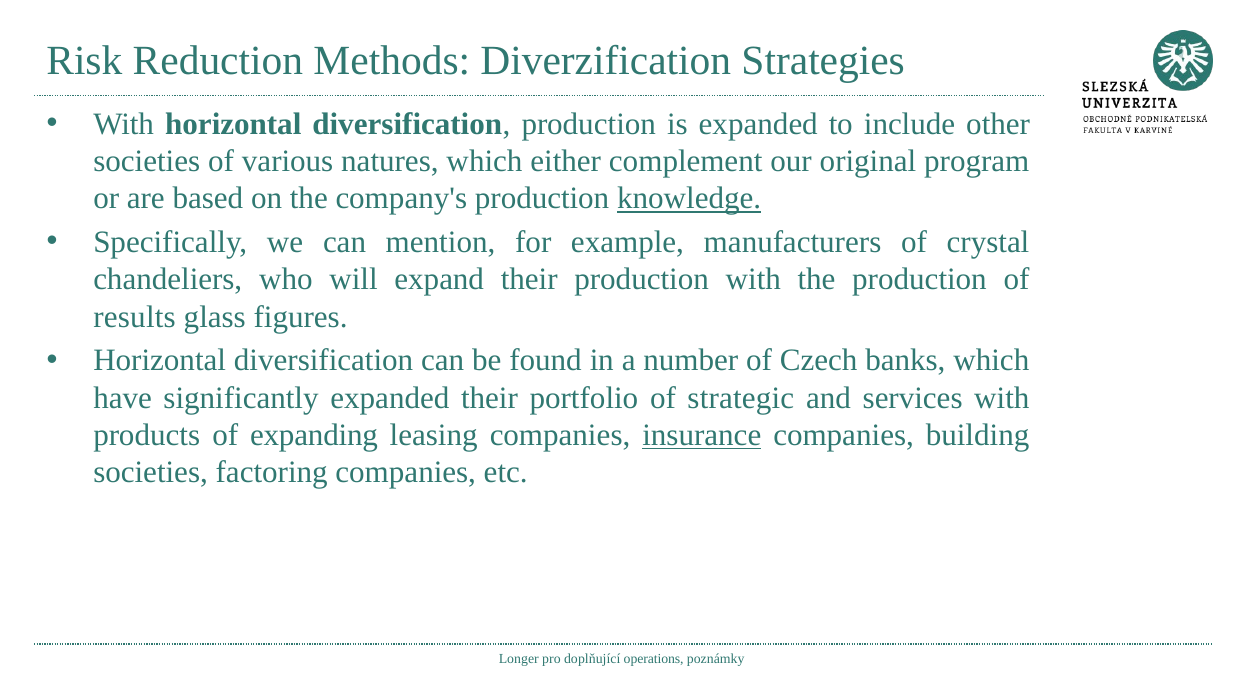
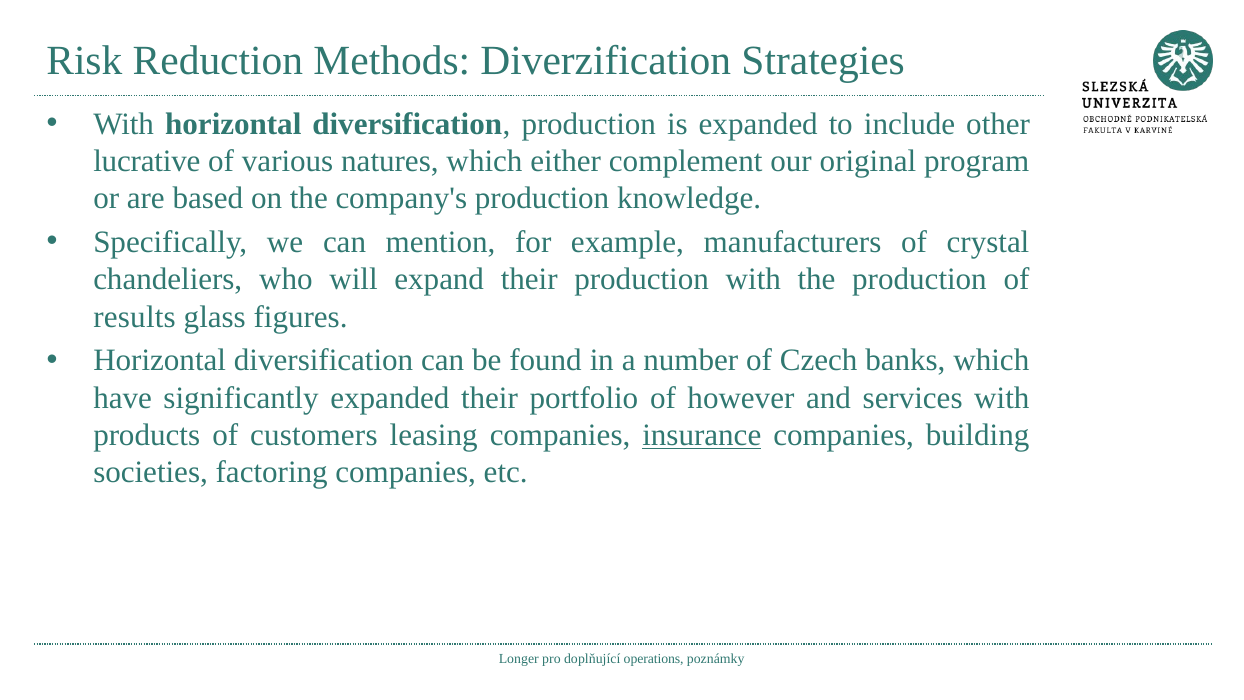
societies at (147, 161): societies -> lucrative
knowledge underline: present -> none
strategic: strategic -> however
expanding: expanding -> customers
